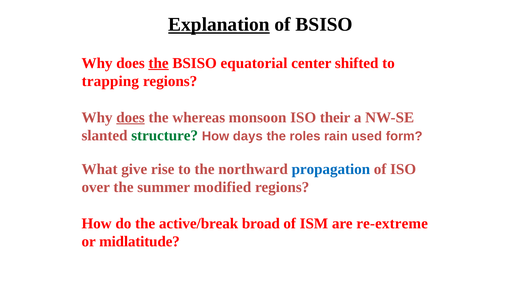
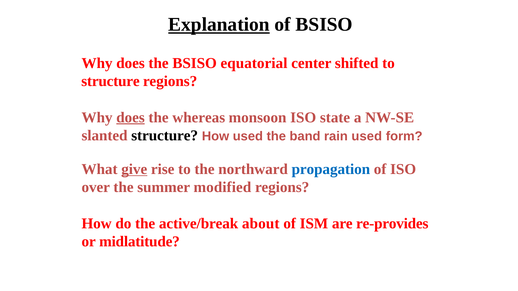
the at (159, 63) underline: present -> none
trapping at (110, 81): trapping -> structure
their: their -> state
structure at (165, 136) colour: green -> black
How days: days -> used
roles: roles -> band
give underline: none -> present
broad: broad -> about
re-extreme: re-extreme -> re-provides
